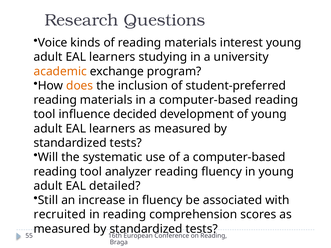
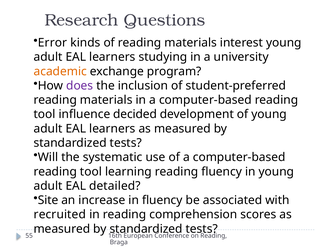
Voice: Voice -> Error
does colour: orange -> purple
analyzer: analyzer -> learning
Still: Still -> Site
